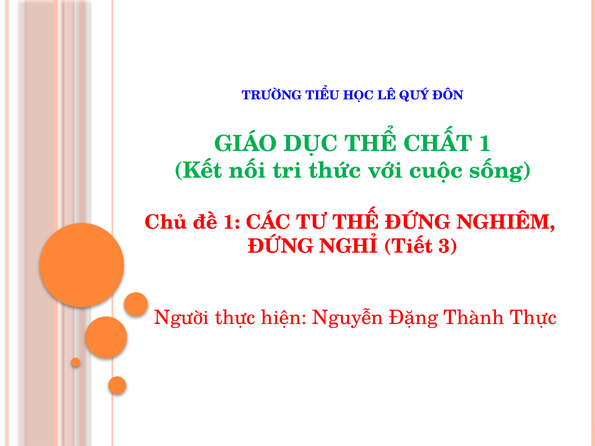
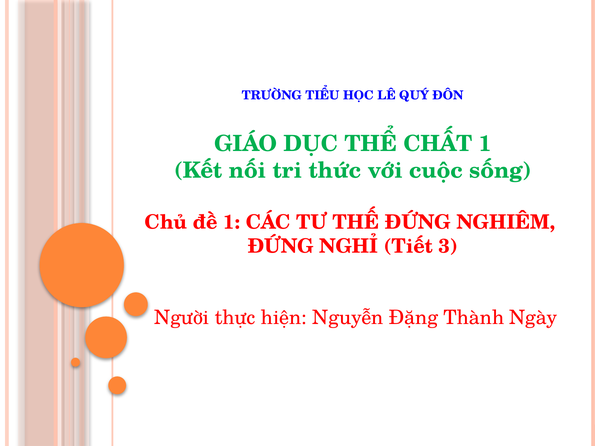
Thành Thực: Thực -> Ngày
